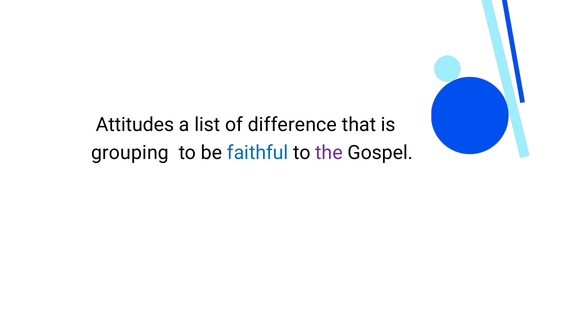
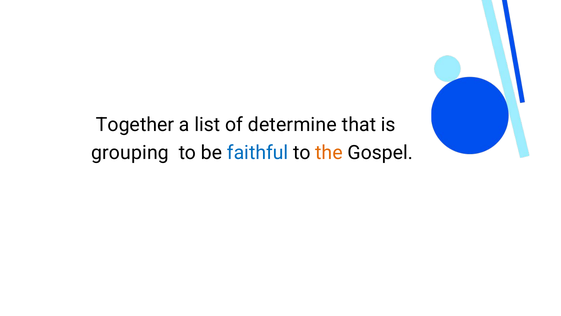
Attitudes: Attitudes -> Together
difference: difference -> determine
the colour: purple -> orange
